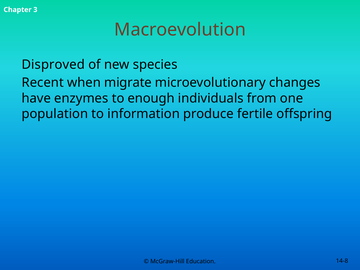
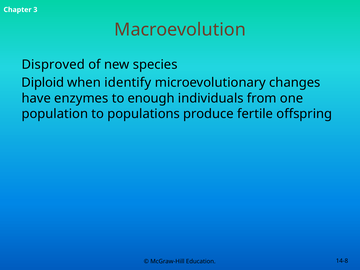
Recent: Recent -> Diploid
migrate: migrate -> identify
information: information -> populations
